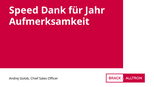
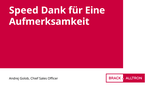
Jahr: Jahr -> Eine
